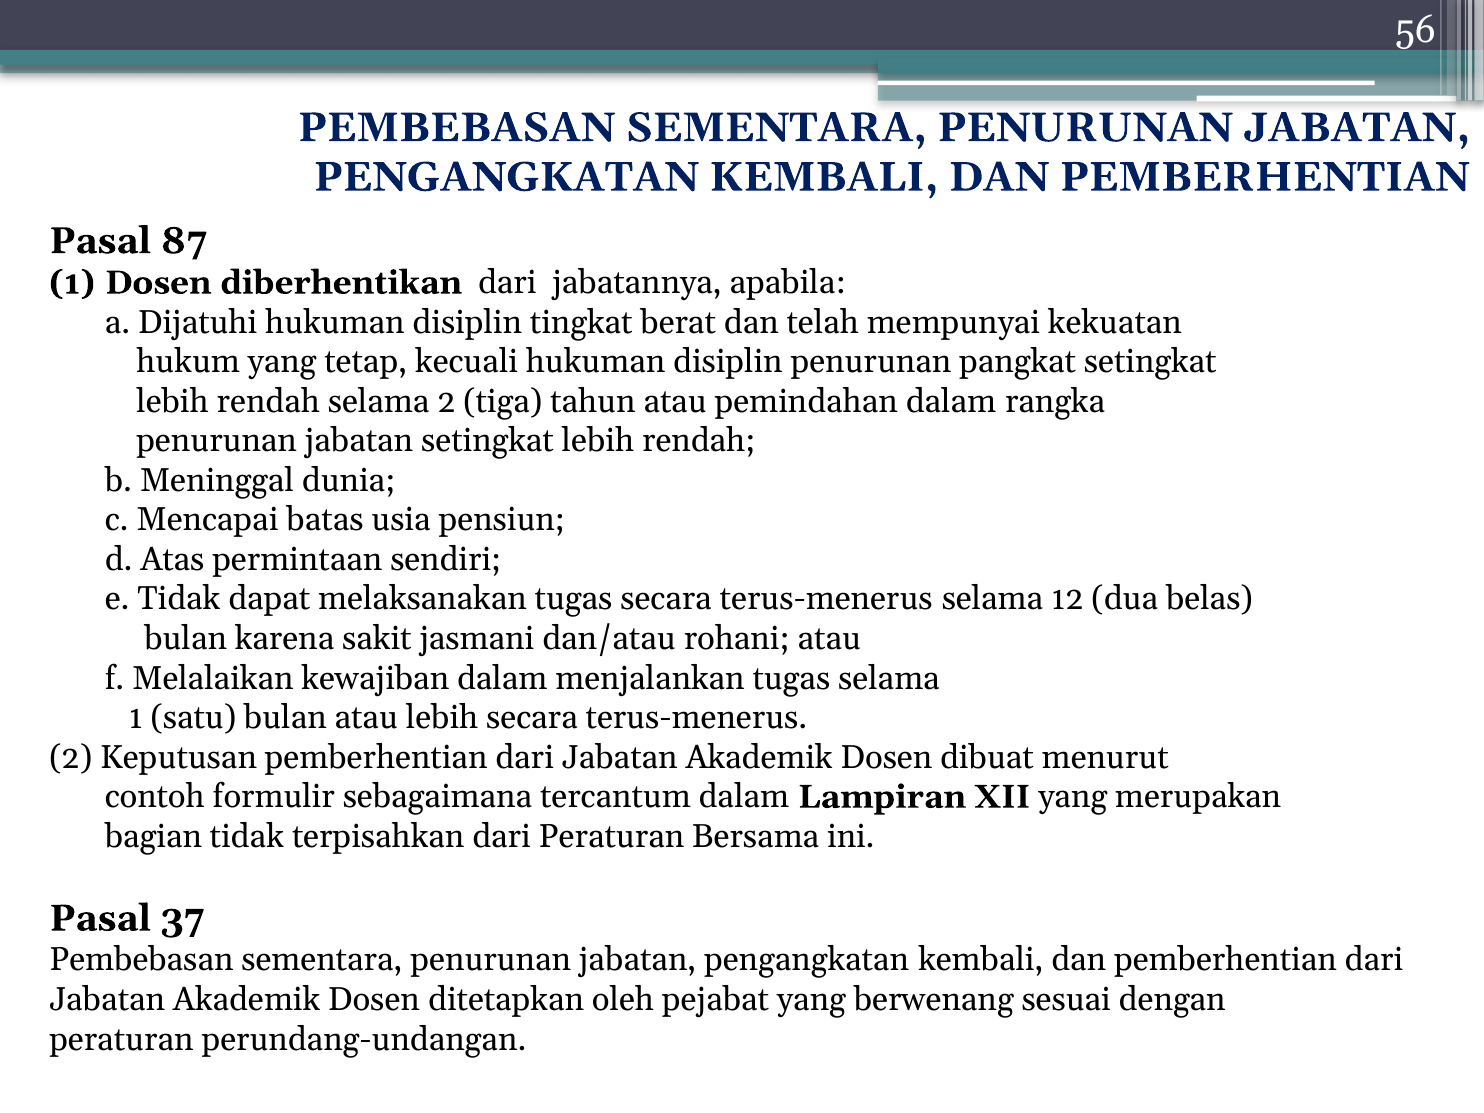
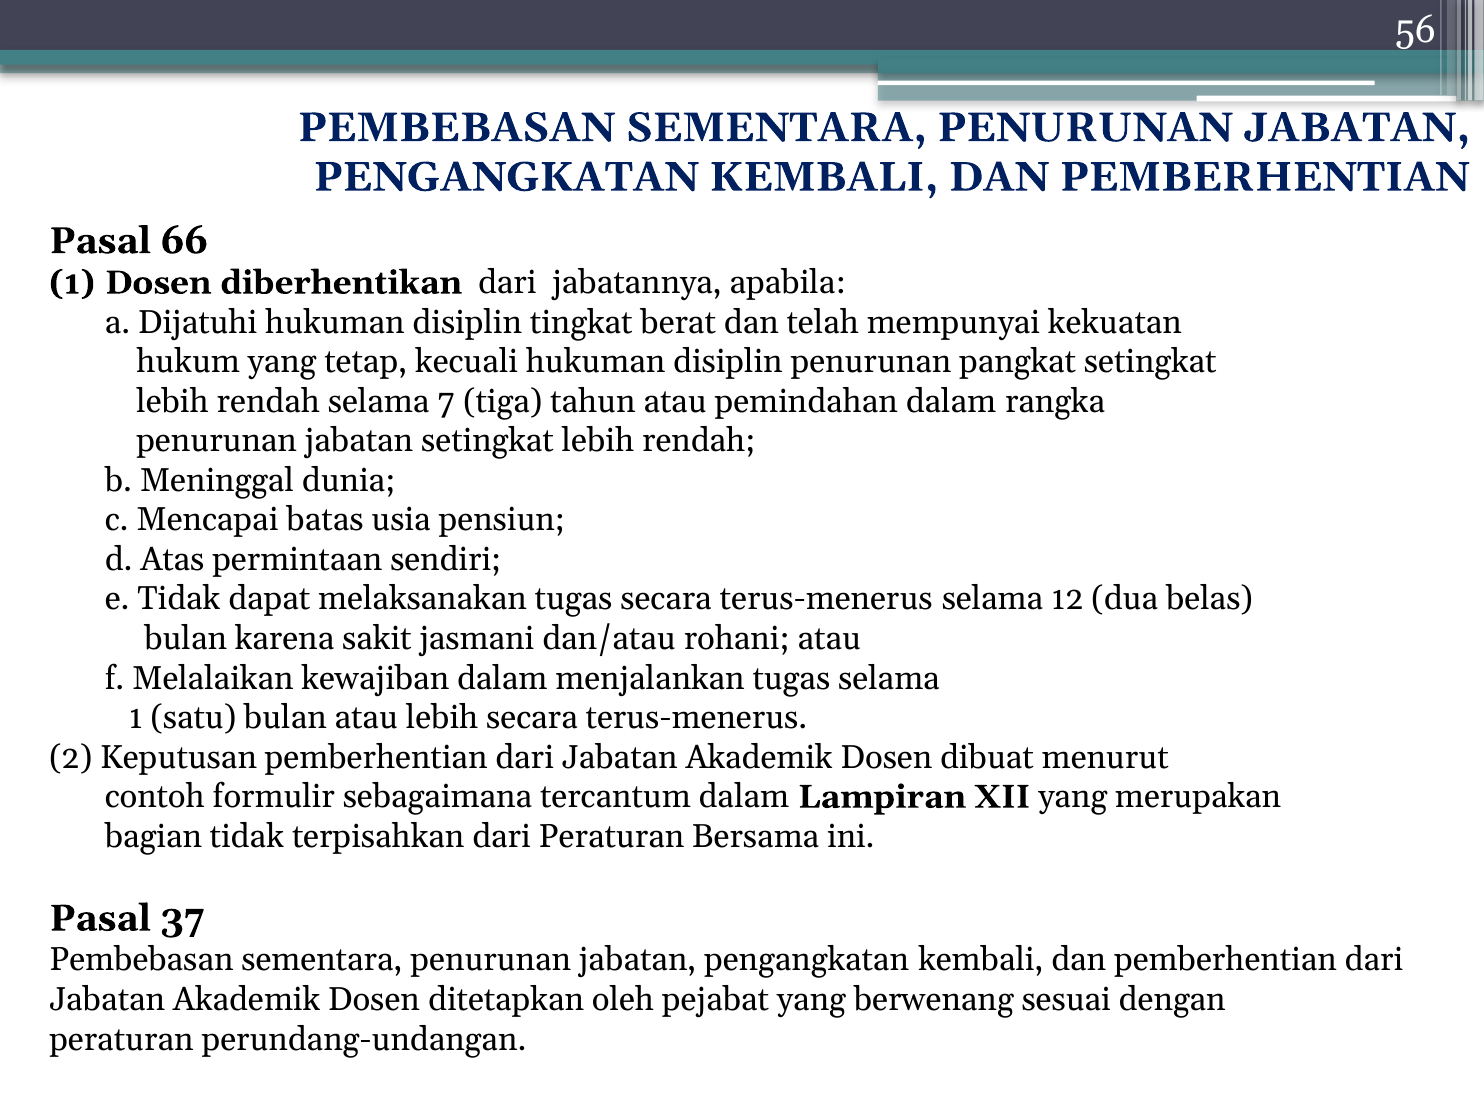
87: 87 -> 66
selama 2: 2 -> 7
